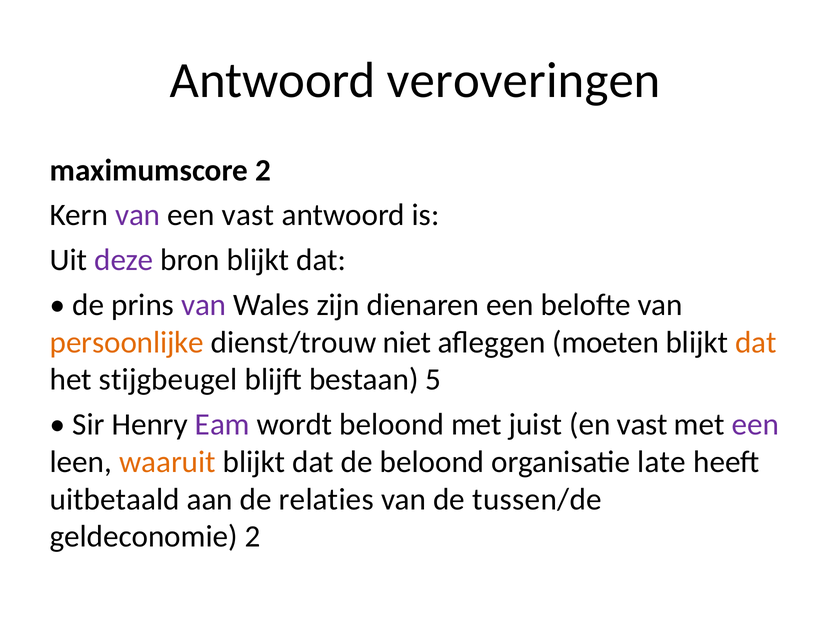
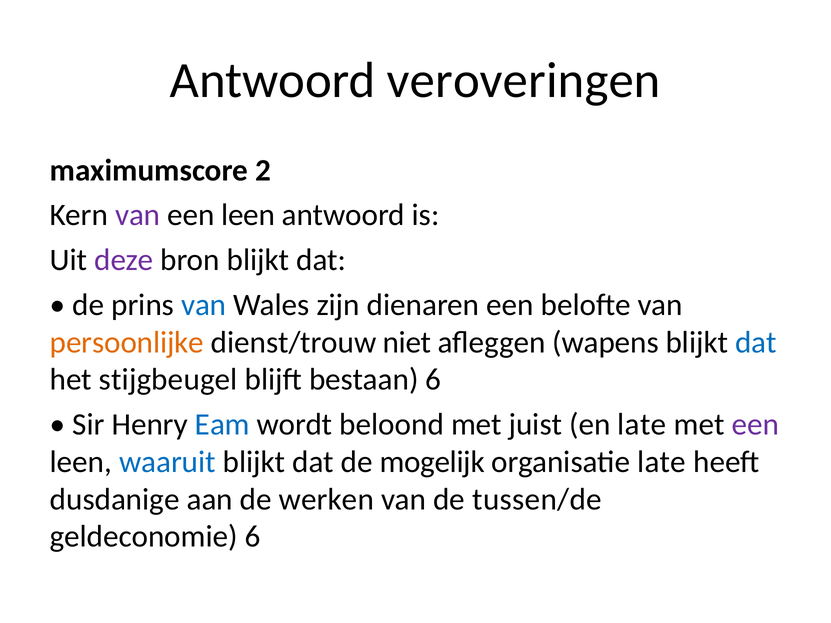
vast at (248, 215): vast -> leen
van at (204, 305) colour: purple -> blue
moeten: moeten -> wapens
dat at (756, 342) colour: orange -> blue
bestaan 5: 5 -> 6
Eam colour: purple -> blue
en vast: vast -> late
waaruit colour: orange -> blue
de beloond: beloond -> mogelijk
uitbetaald: uitbetaald -> dusdanige
relaties: relaties -> werken
geldeconomie 2: 2 -> 6
